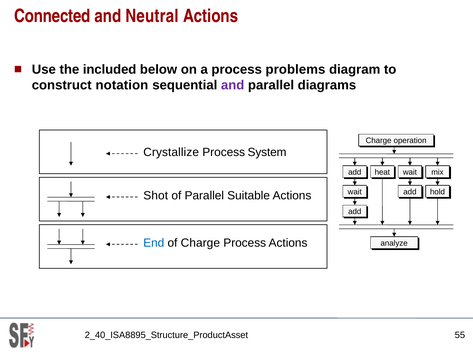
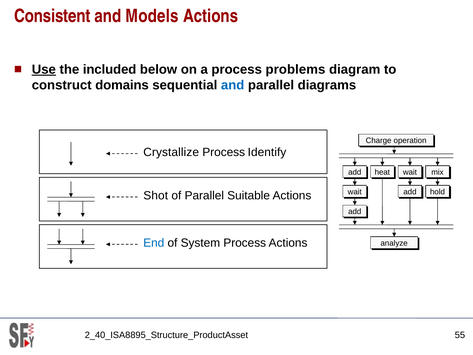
Connected: Connected -> Consistent
Neutral: Neutral -> Models
Use underline: none -> present
notation: notation -> domains
and at (233, 85) colour: purple -> blue
System: System -> Identify
of Charge: Charge -> System
